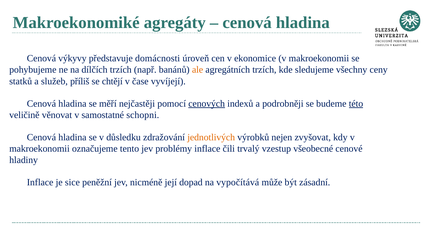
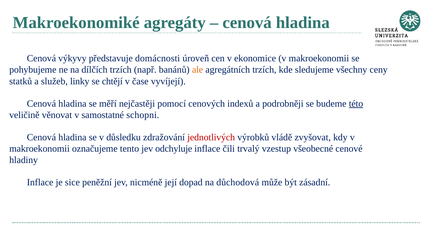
příliš: příliš -> linky
cenových underline: present -> none
jednotlivých colour: orange -> red
nejen: nejen -> vládě
problémy: problémy -> odchyluje
vypočítává: vypočítává -> důchodová
